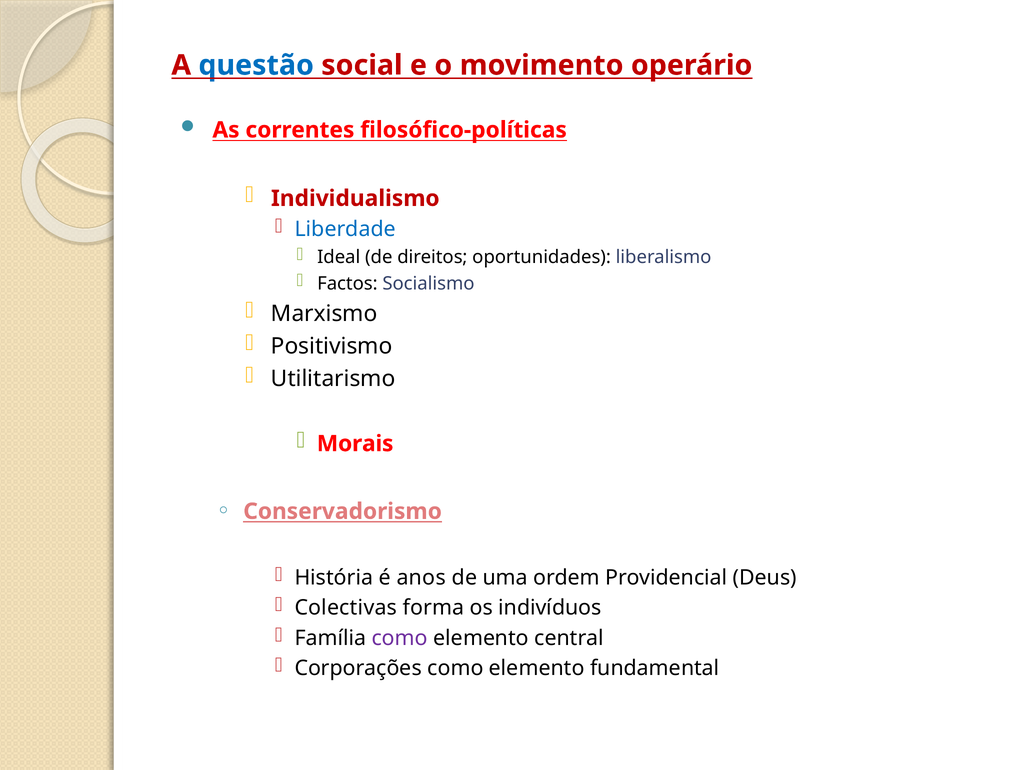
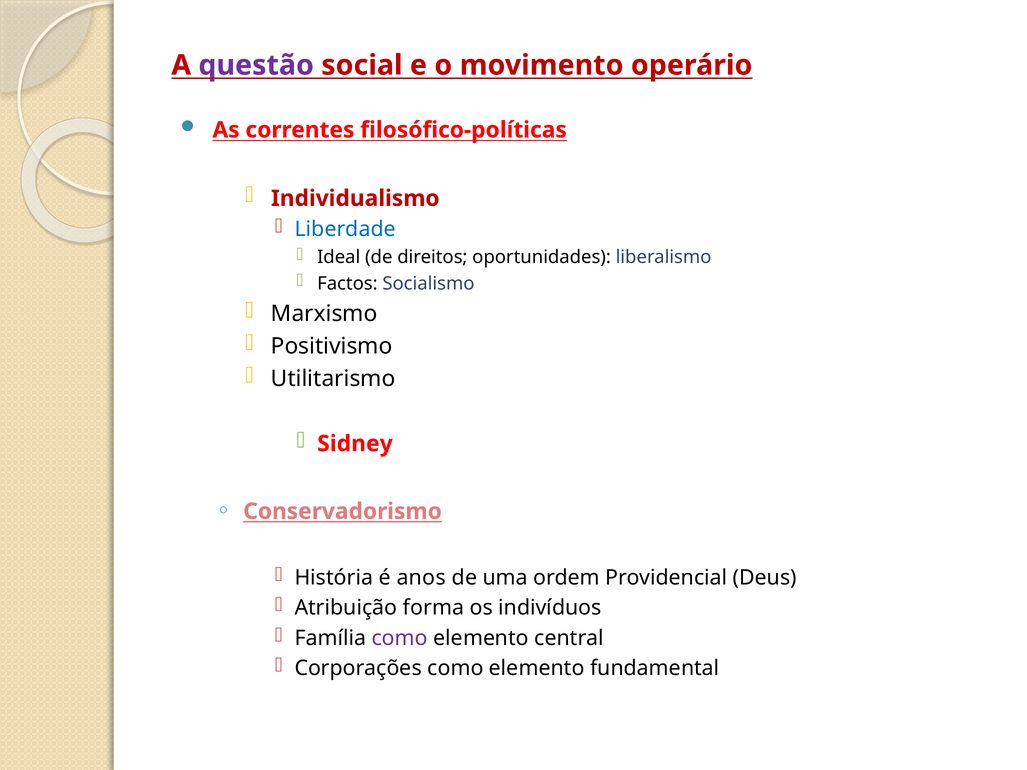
questão colour: blue -> purple
Morais: Morais -> Sidney
Colectivas: Colectivas -> Atribuição
